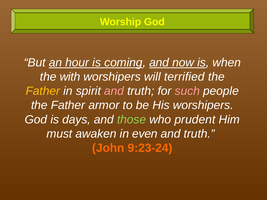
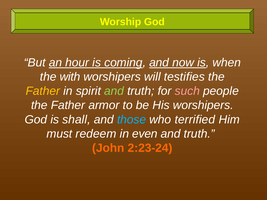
terrified: terrified -> testifies
and at (114, 91) colour: pink -> light green
days: days -> shall
those colour: light green -> light blue
prudent: prudent -> terrified
awaken: awaken -> redeem
9:23-24: 9:23-24 -> 2:23-24
